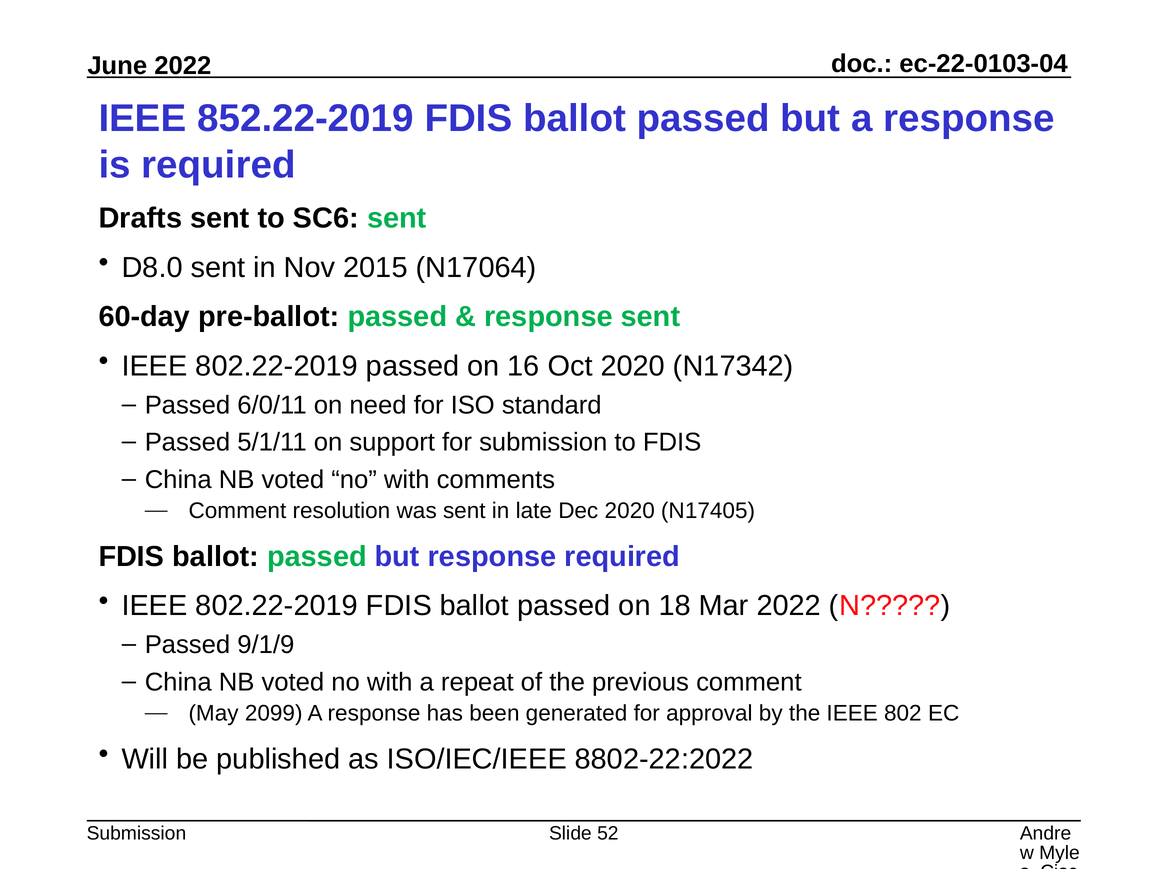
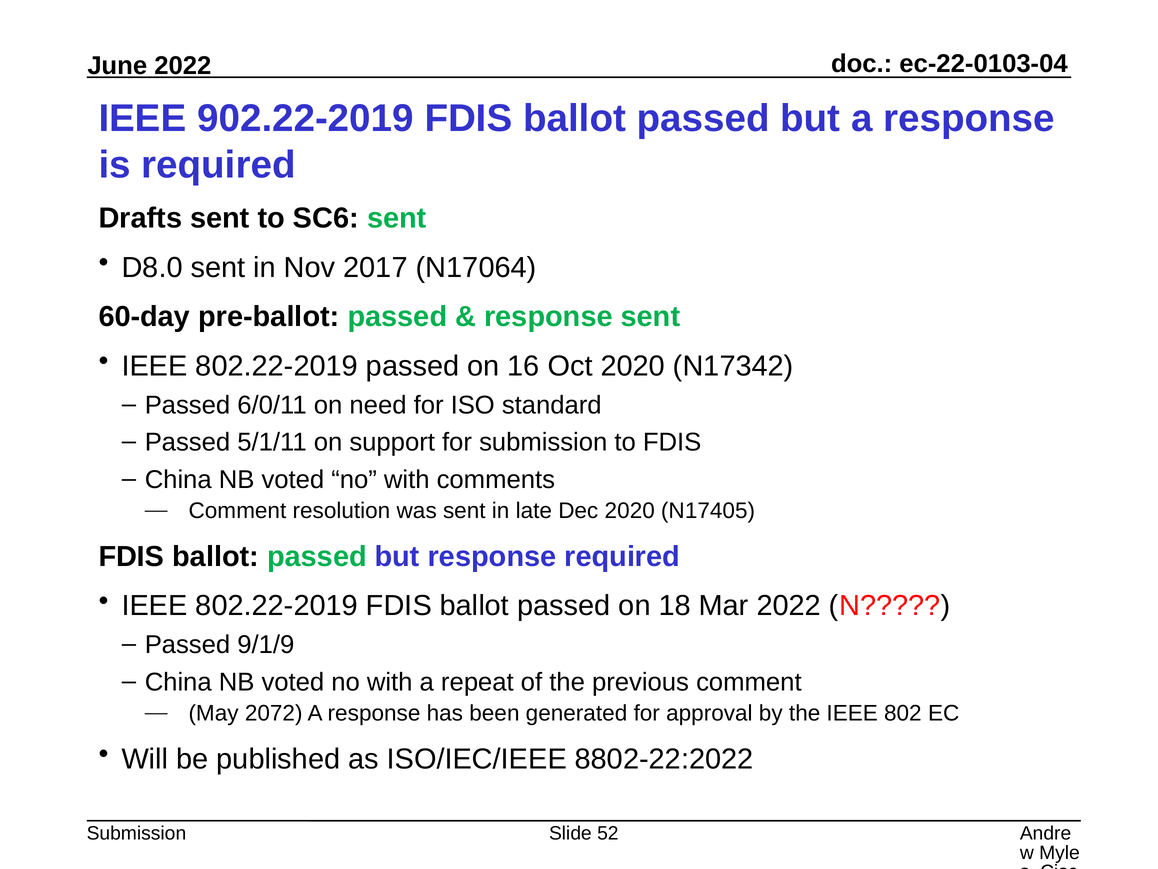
852.22-2019: 852.22-2019 -> 902.22-2019
2015: 2015 -> 2017
2099: 2099 -> 2072
